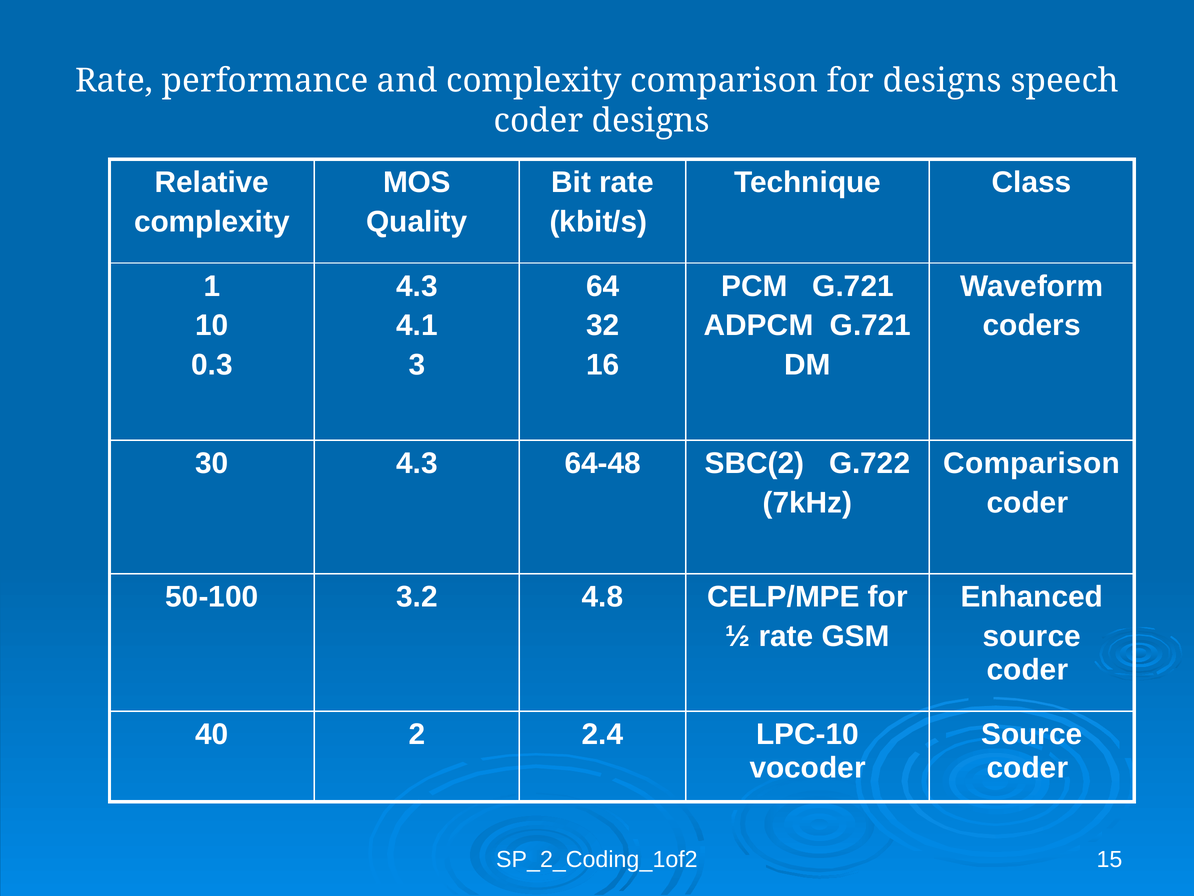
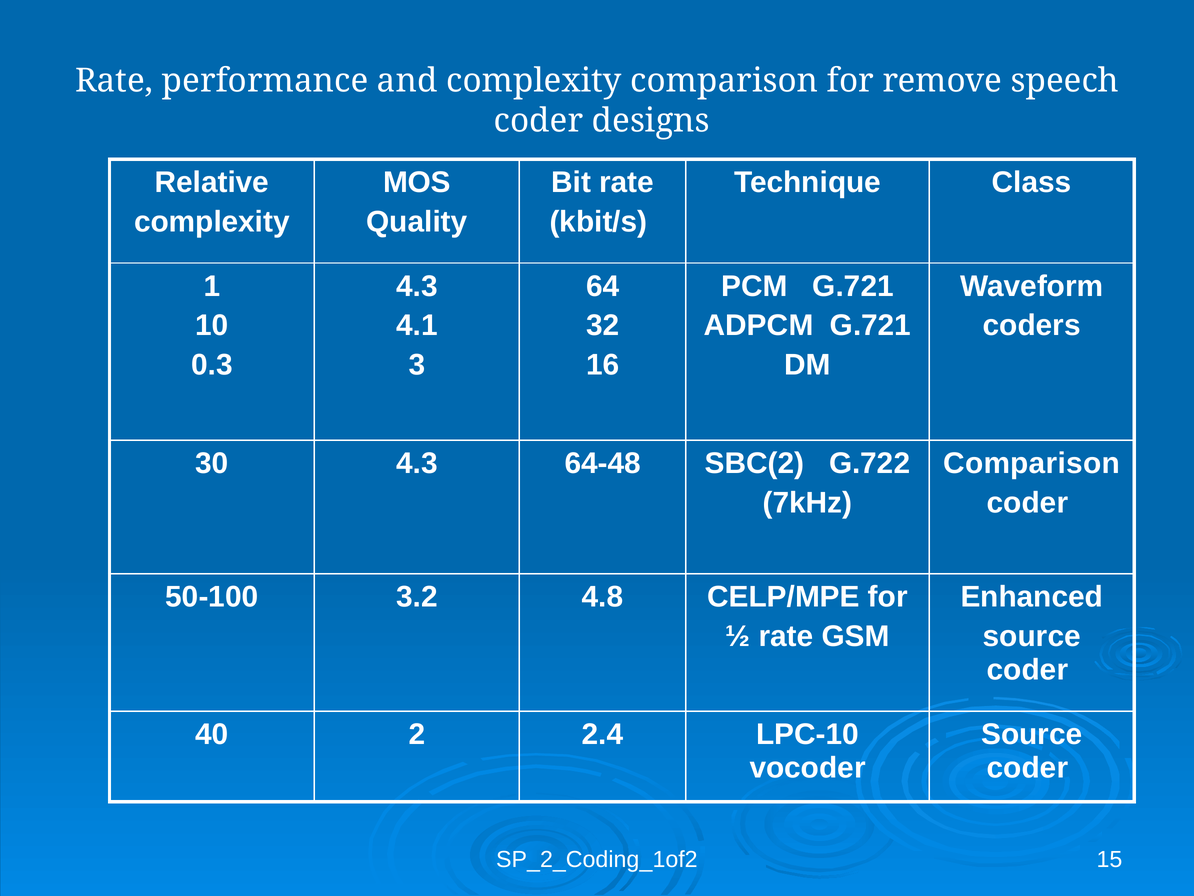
for designs: designs -> remove
